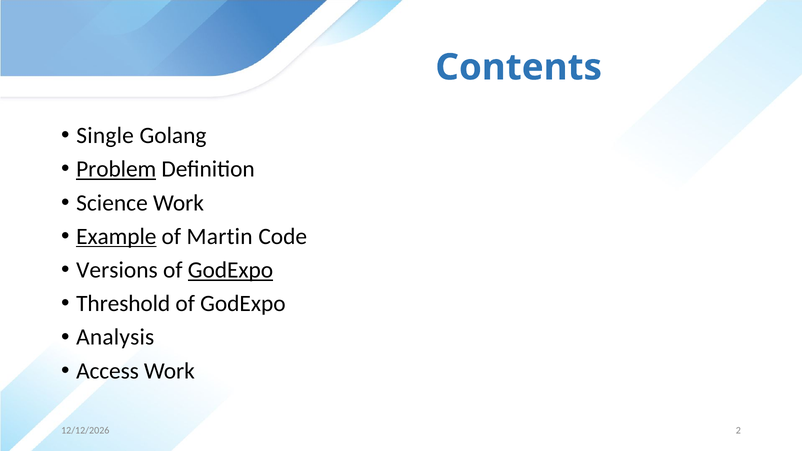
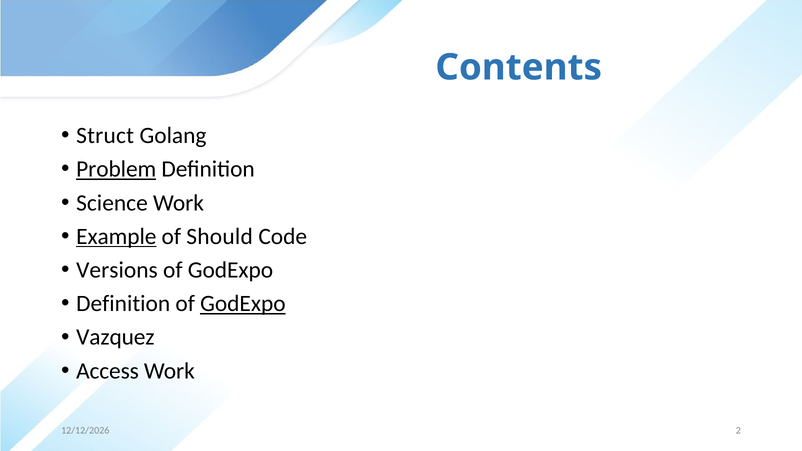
Single: Single -> Struct
Martin: Martin -> Should
GodExpo at (231, 270) underline: present -> none
Threshold at (123, 304): Threshold -> Definition
GodExpo at (243, 304) underline: none -> present
Analysis: Analysis -> Vazquez
